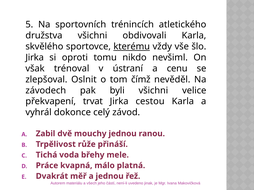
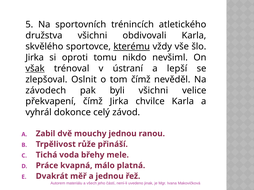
však underline: none -> present
cenu: cenu -> lepší
překvapení trvat: trvat -> čímž
cestou: cestou -> chvilce
